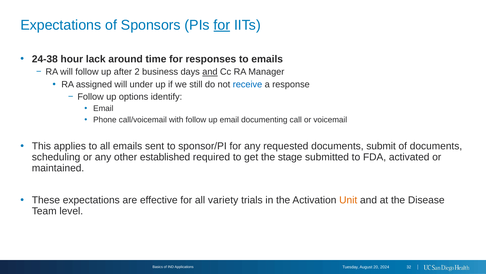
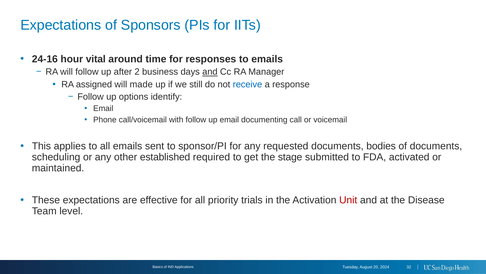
for at (222, 25) underline: present -> none
24-38: 24-38 -> 24-16
lack: lack -> vital
under: under -> made
submit: submit -> bodies
variety: variety -> priority
Unit colour: orange -> red
